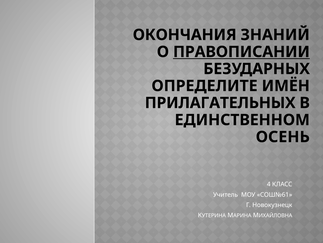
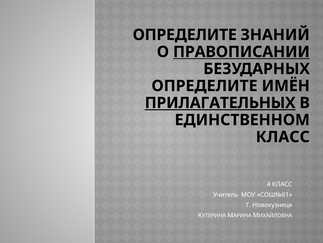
ОКОНЧАНИЯ at (185, 35): ОКОНЧАНИЯ -> ОПРЕДЕЛИТЕ
ПРИЛАГАТЕЛЬНЫХ underline: none -> present
ОСЕНЬ at (283, 137): ОСЕНЬ -> КЛАСС
